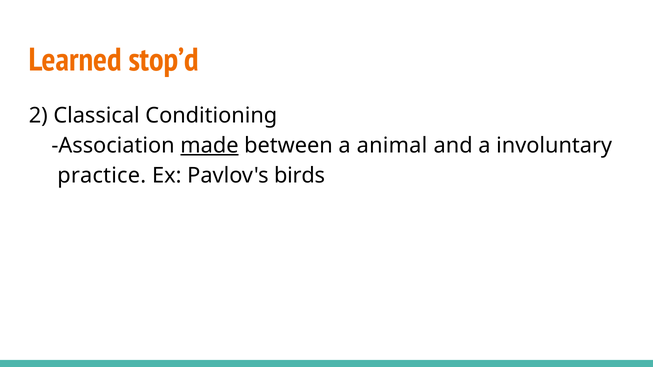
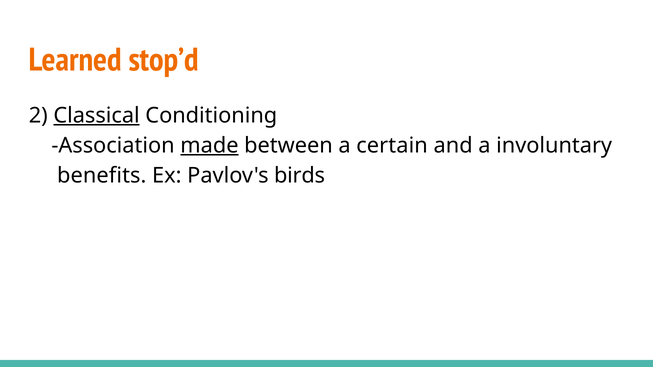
Classical underline: none -> present
animal: animal -> certain
practice: practice -> benefits
